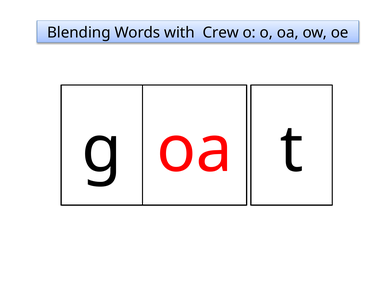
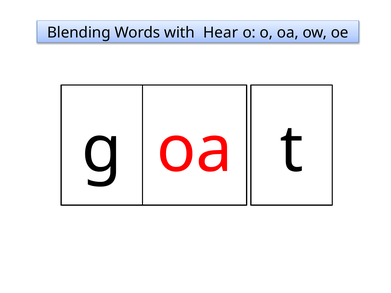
Crew: Crew -> Hear
